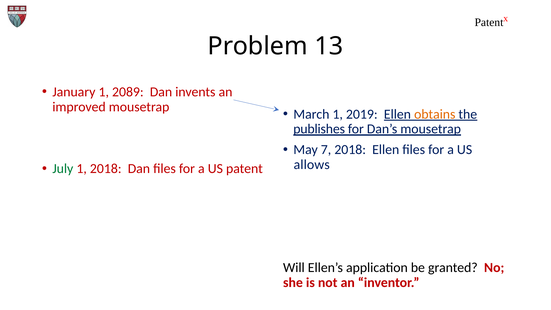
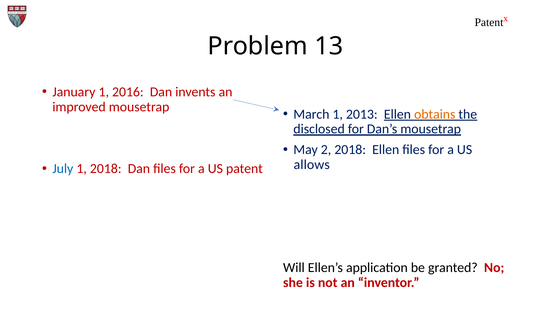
2089: 2089 -> 2016
2019: 2019 -> 2013
publishes: publishes -> disclosed
7: 7 -> 2
July colour: green -> blue
